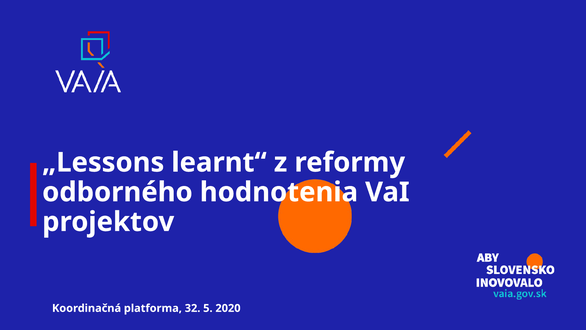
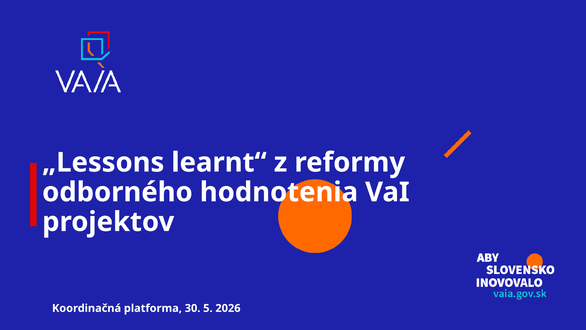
32: 32 -> 30
2020: 2020 -> 2026
